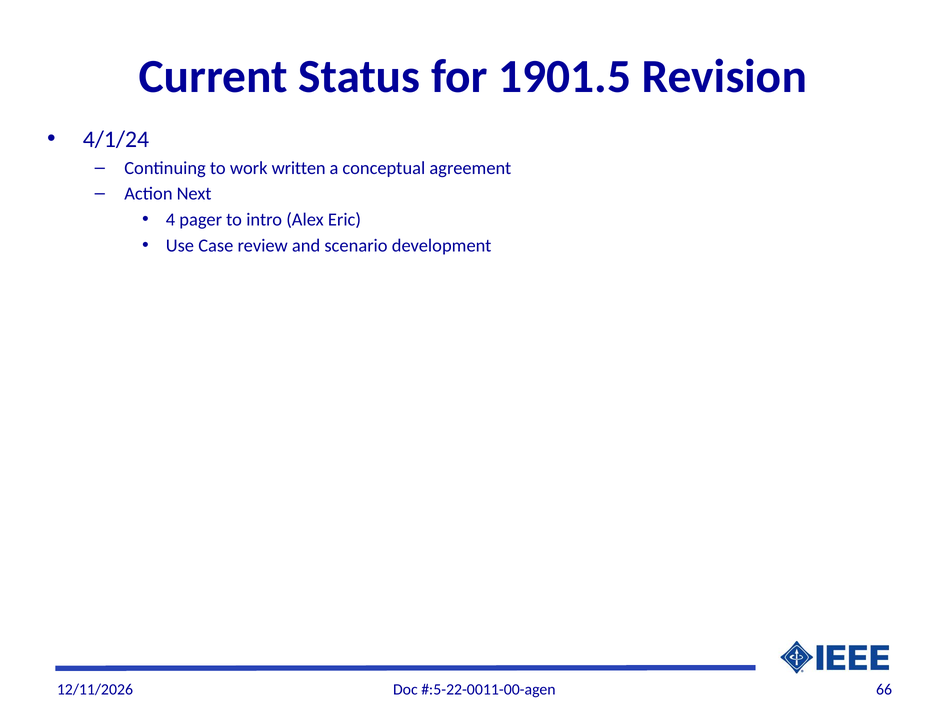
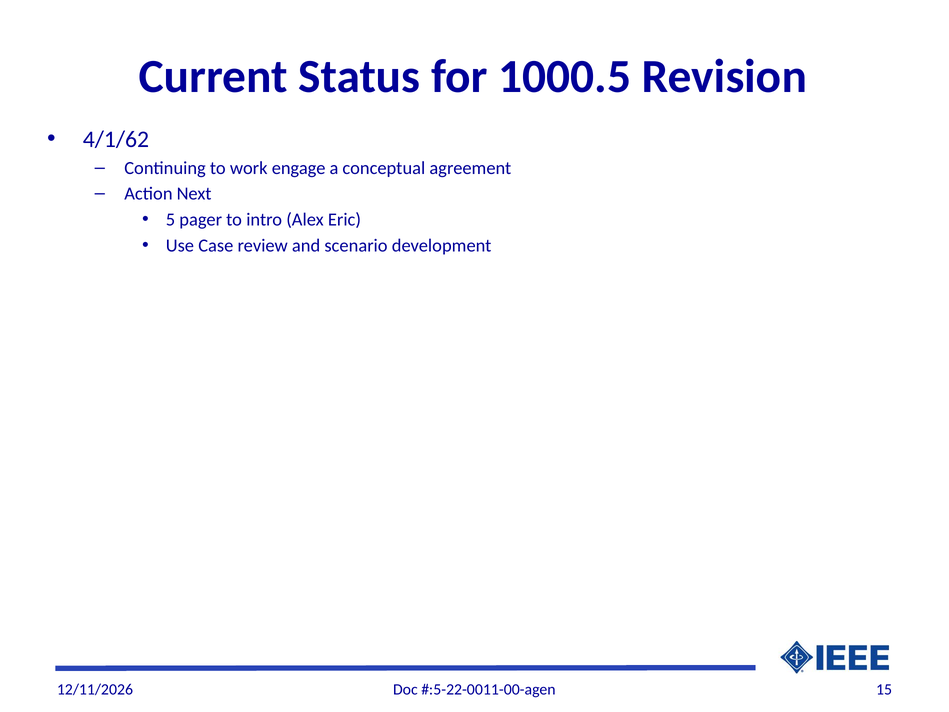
1901.5: 1901.5 -> 1000.5
4/1/24: 4/1/24 -> 4/1/62
written: written -> engage
4: 4 -> 5
66: 66 -> 15
